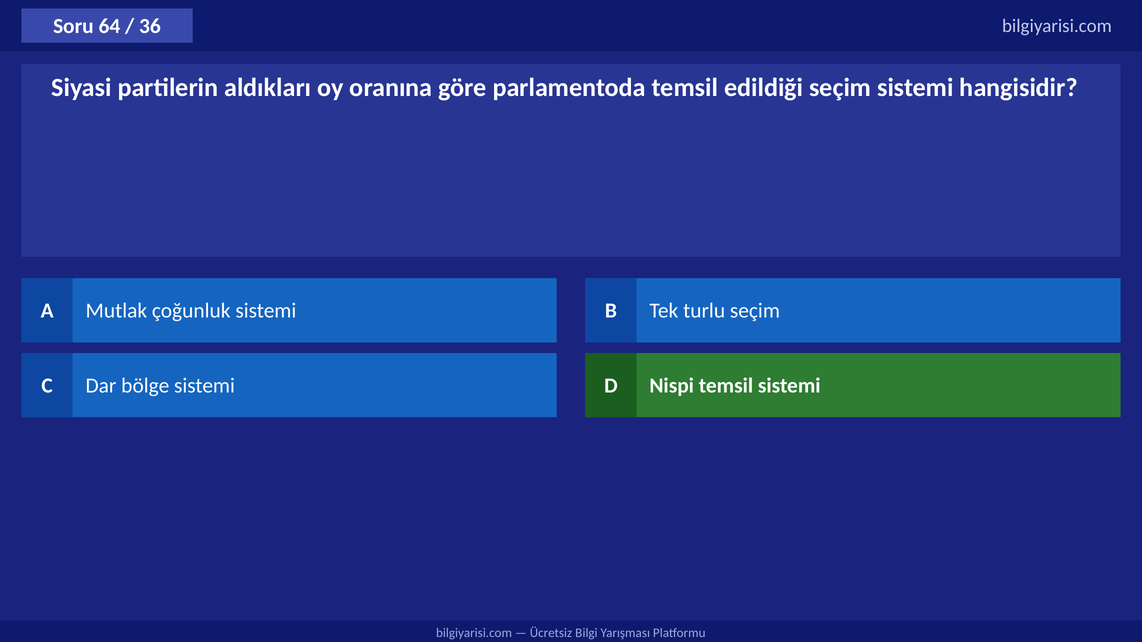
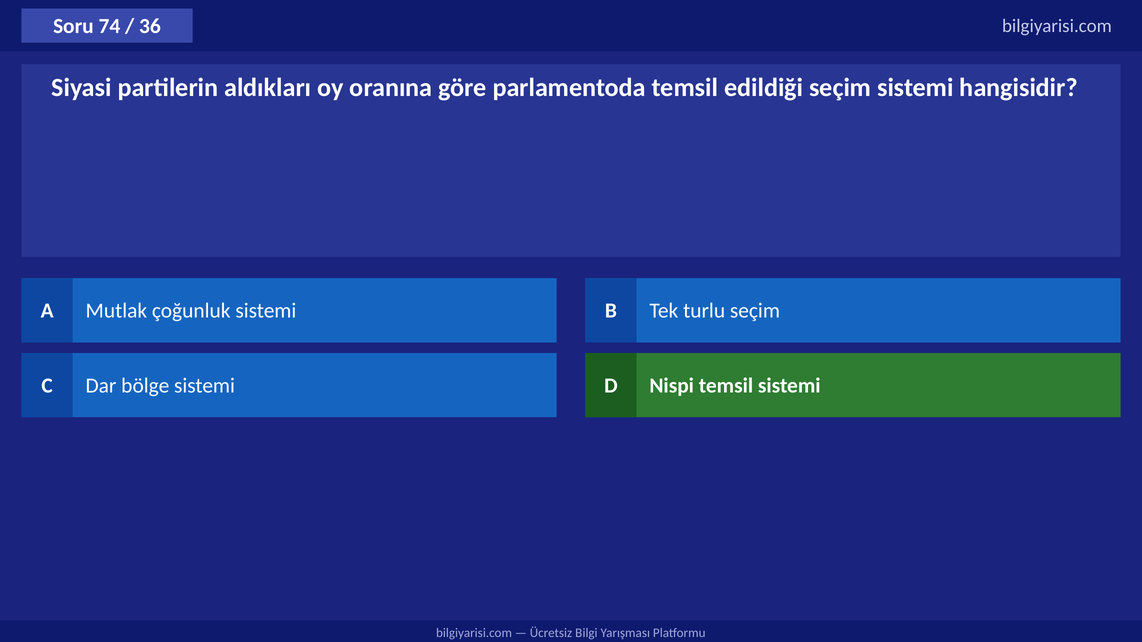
64: 64 -> 74
